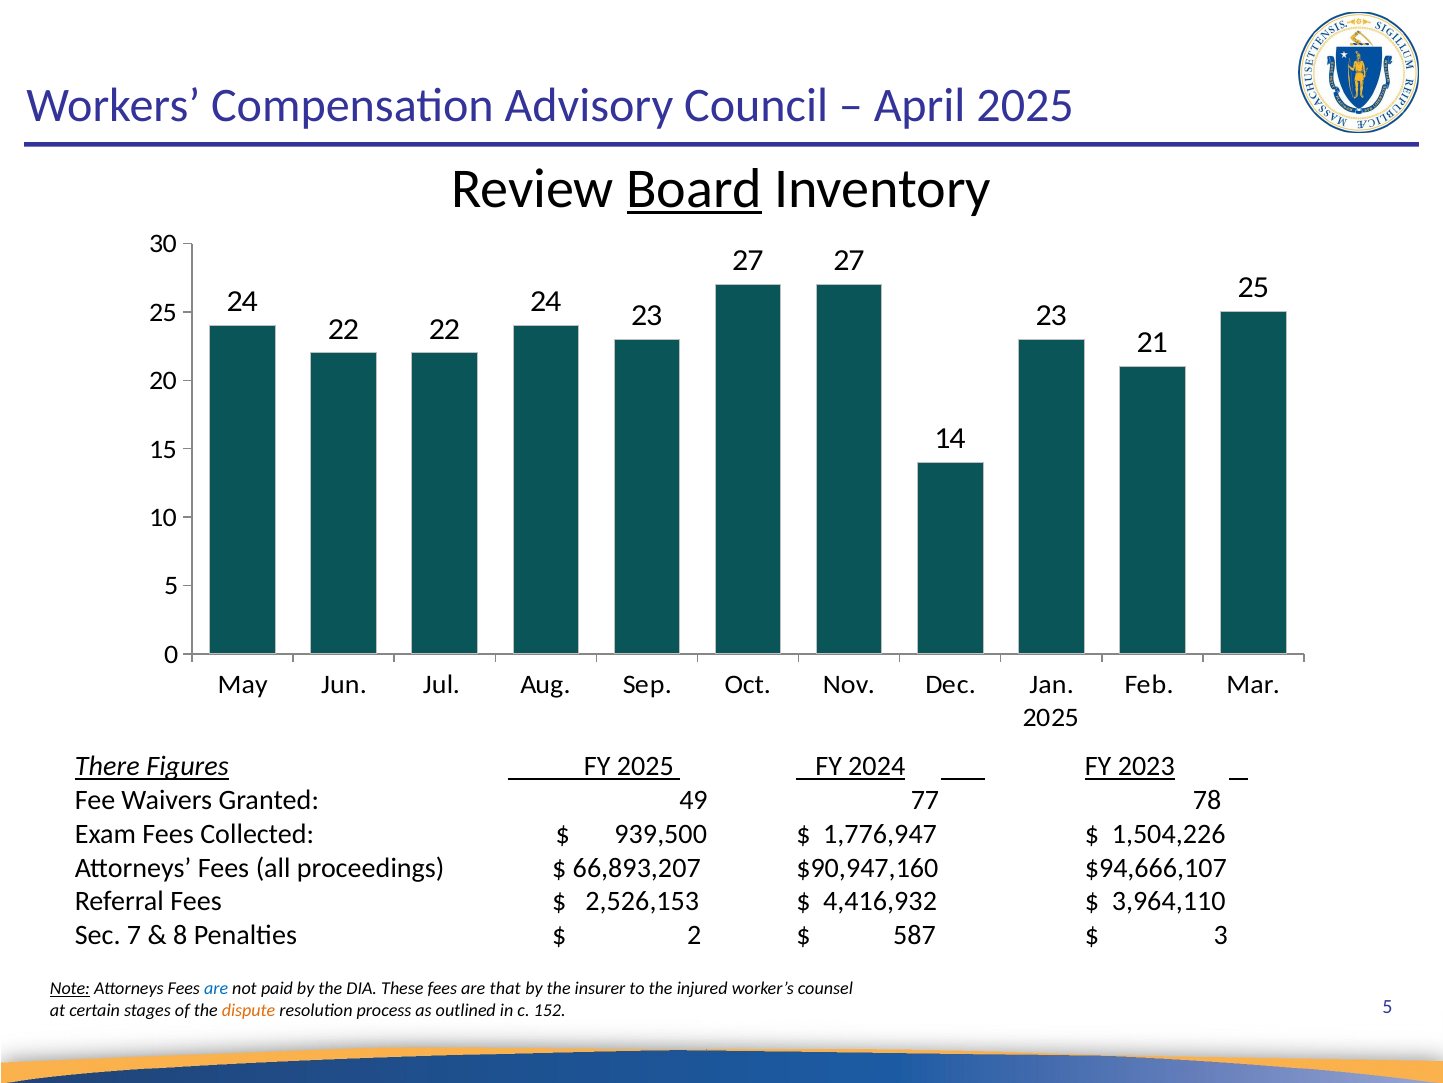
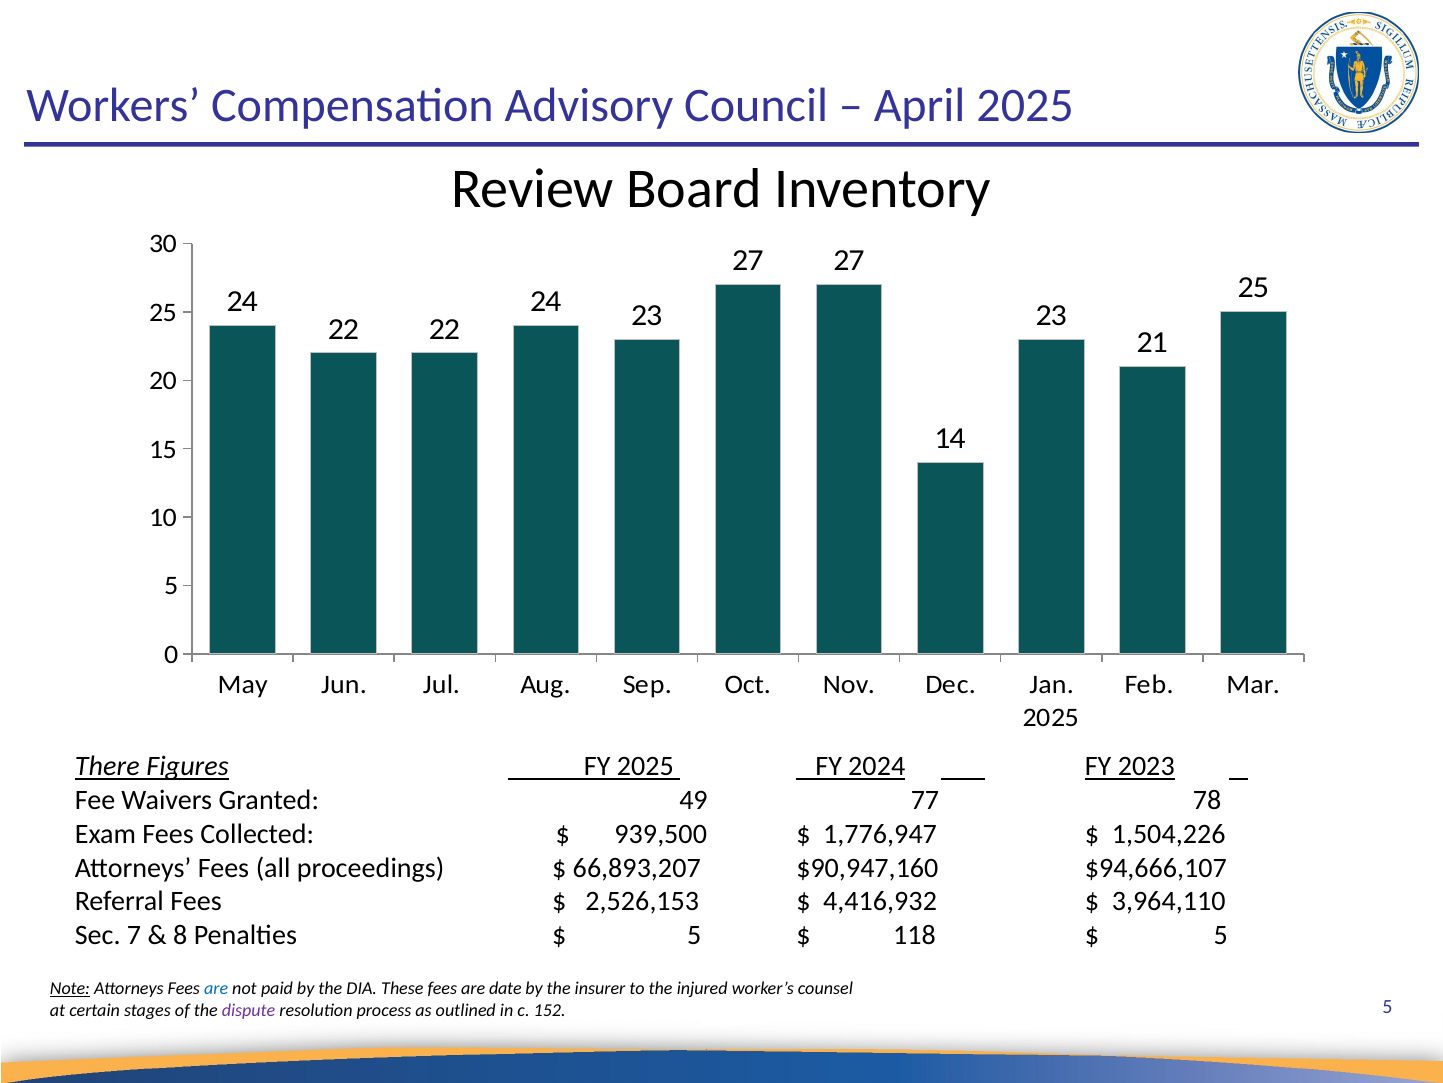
Board underline: present -> none
2 at (694, 935): 2 -> 5
587: 587 -> 118
3 at (1221, 935): 3 -> 5
that: that -> date
dispute colour: orange -> purple
